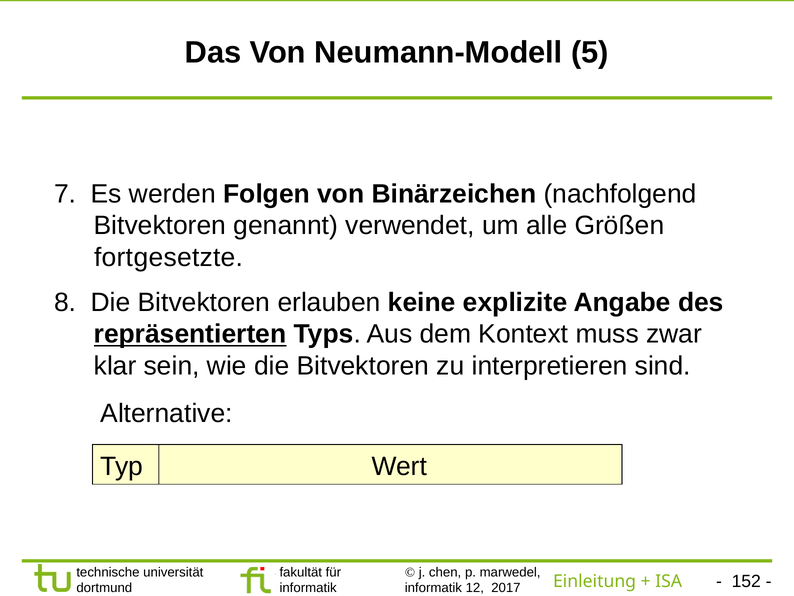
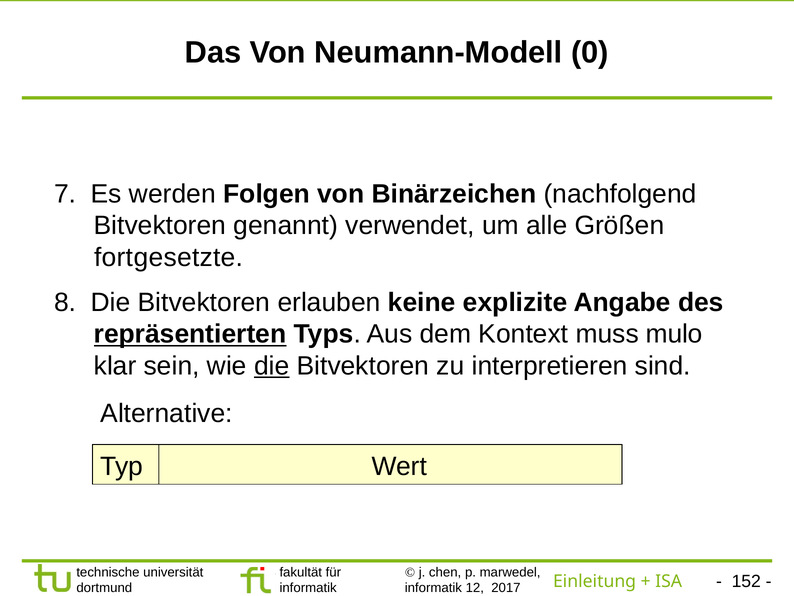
5: 5 -> 0
zwar: zwar -> mulo
die at (272, 366) underline: none -> present
